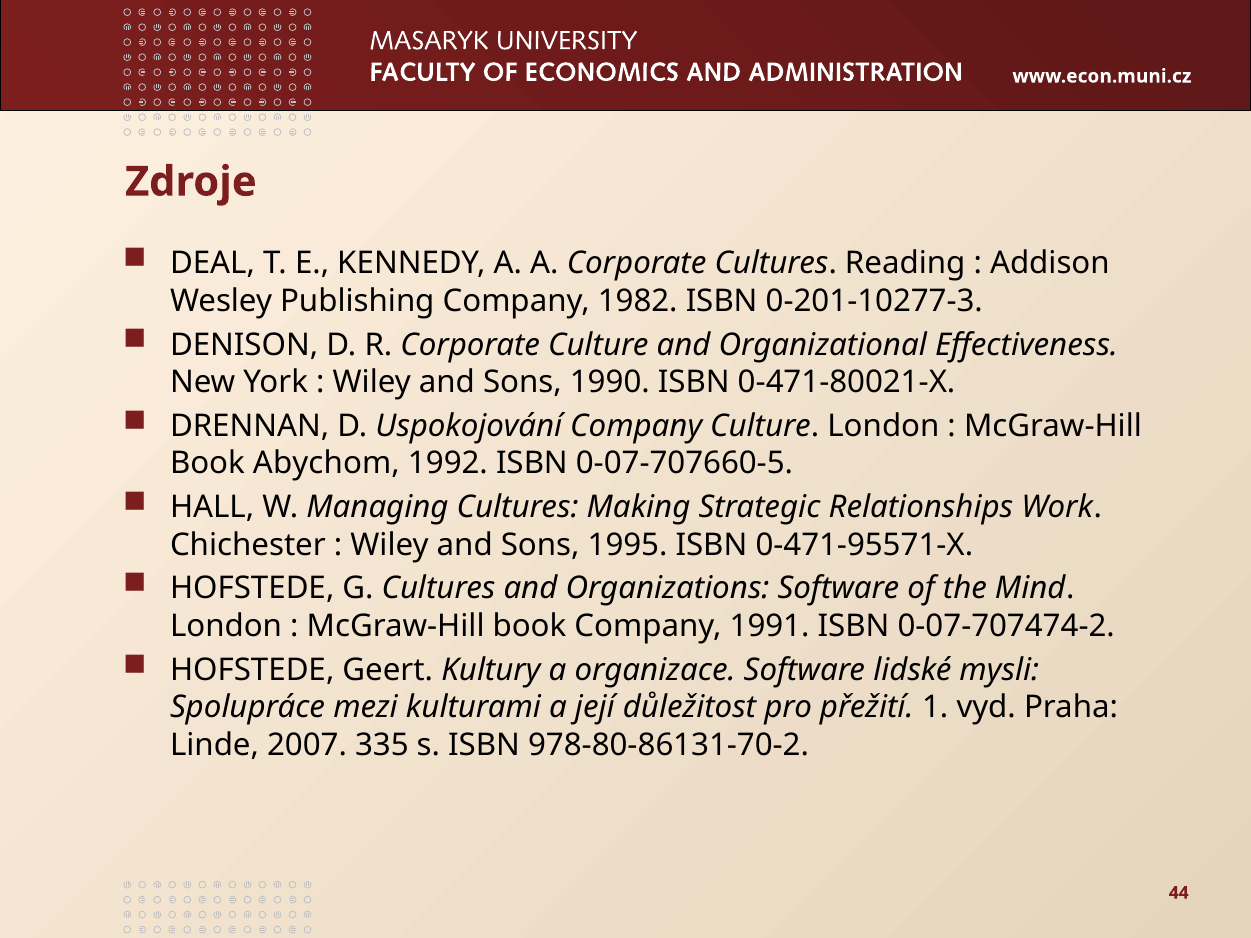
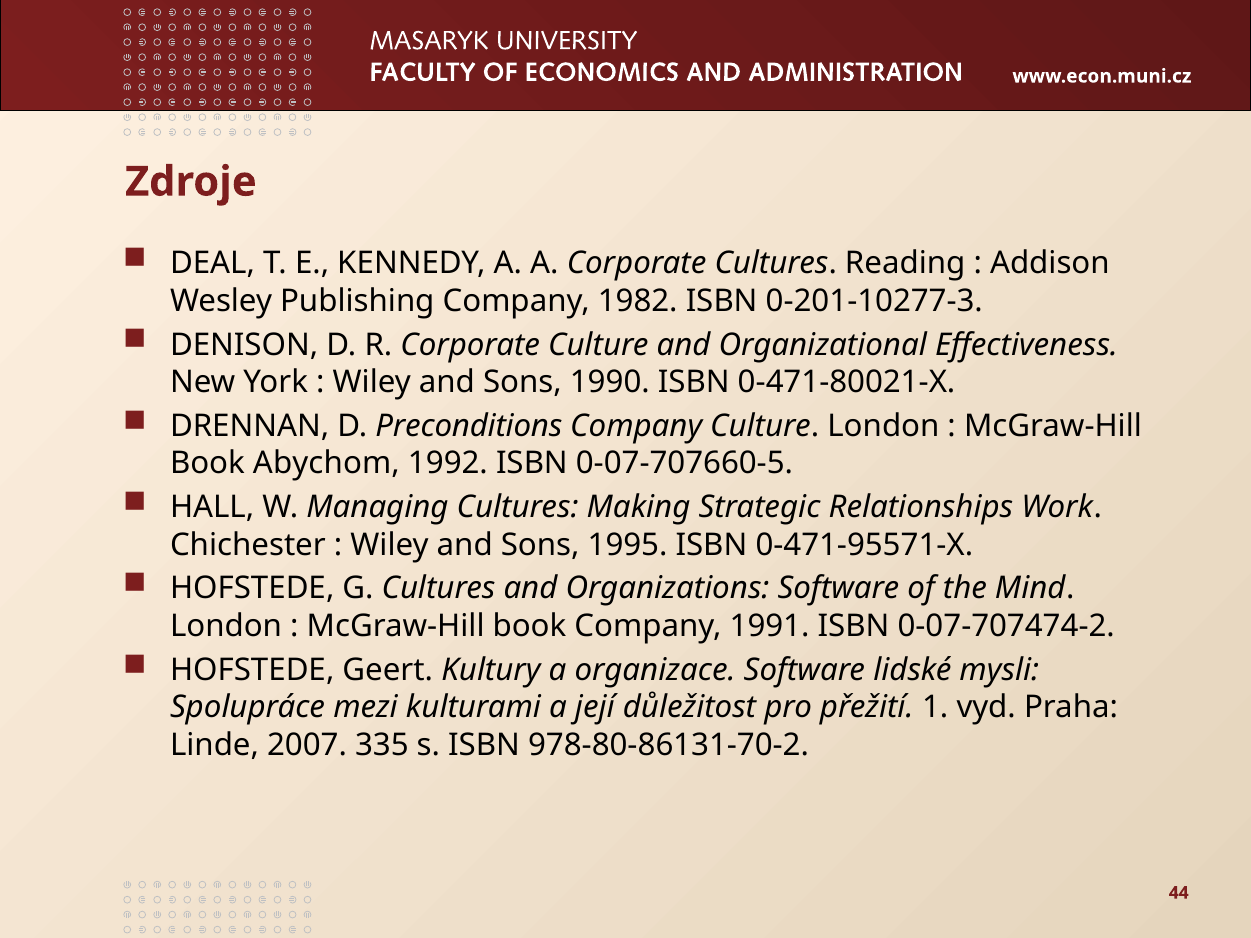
Uspokojování: Uspokojování -> Preconditions
